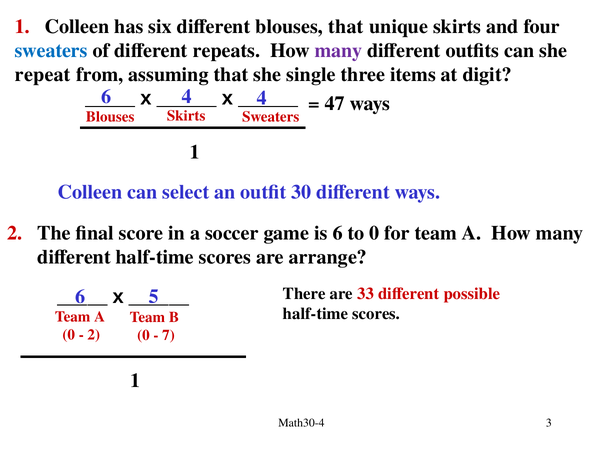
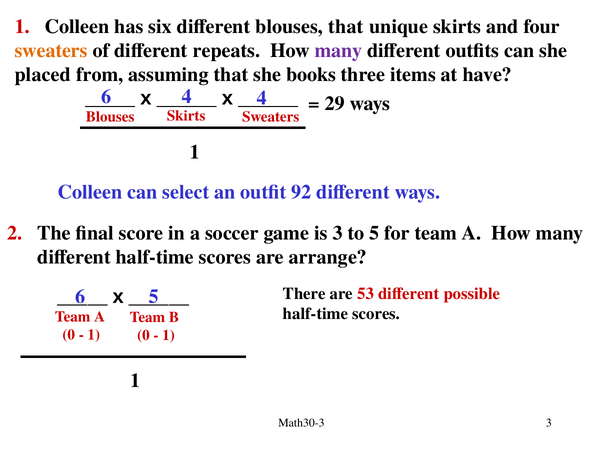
sweaters at (51, 51) colour: blue -> orange
repeat: repeat -> placed
single: single -> books
digit: digit -> have
47: 47 -> 29
30: 30 -> 92
is 6: 6 -> 3
to 0: 0 -> 5
33: 33 -> 53
2 at (94, 335): 2 -> 1
7 at (168, 336): 7 -> 1
Math30-4: Math30-4 -> Math30-3
